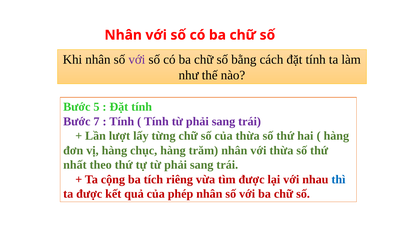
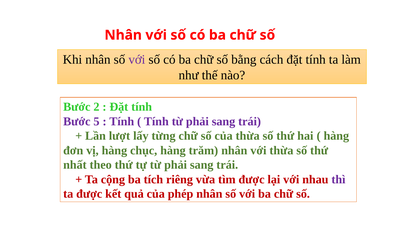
5: 5 -> 2
7: 7 -> 5
thì colour: blue -> purple
